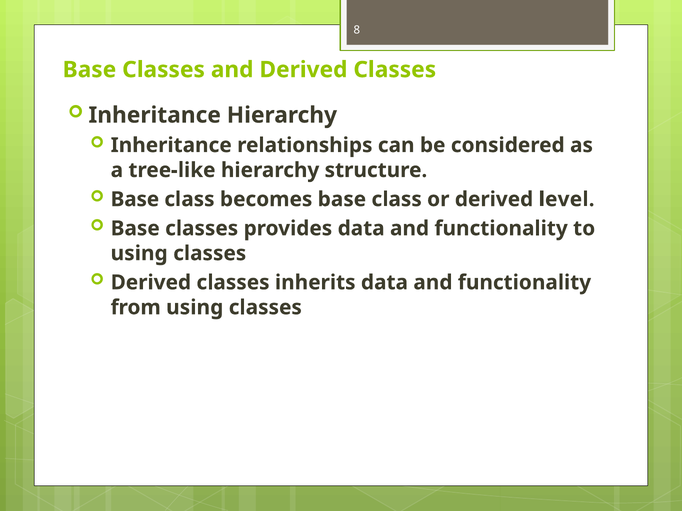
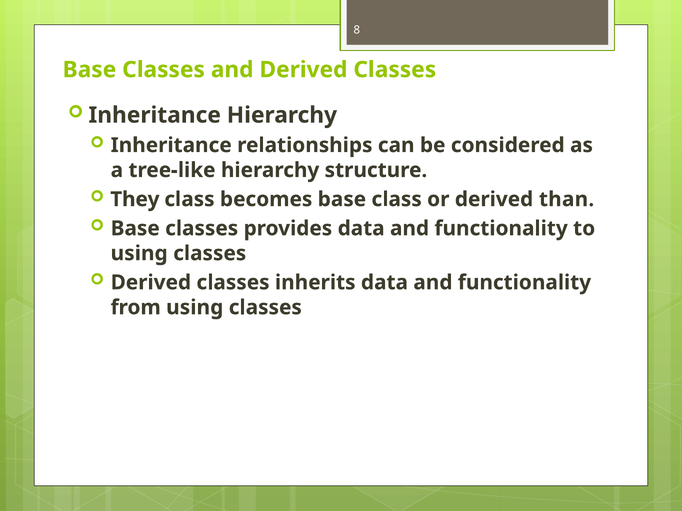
Base at (135, 199): Base -> They
level: level -> than
